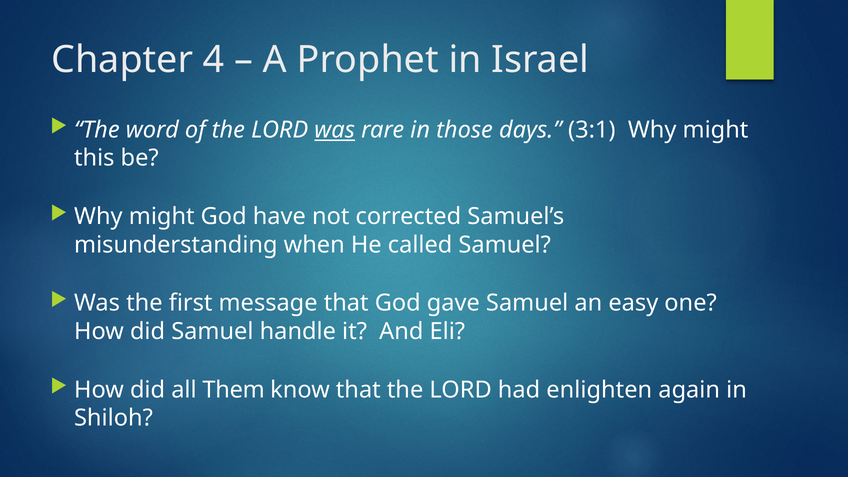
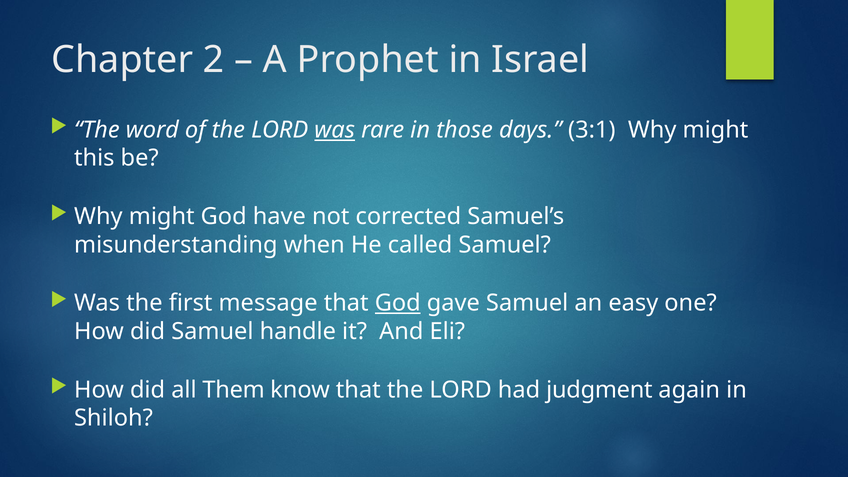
4: 4 -> 2
God at (398, 303) underline: none -> present
enlighten: enlighten -> judgment
